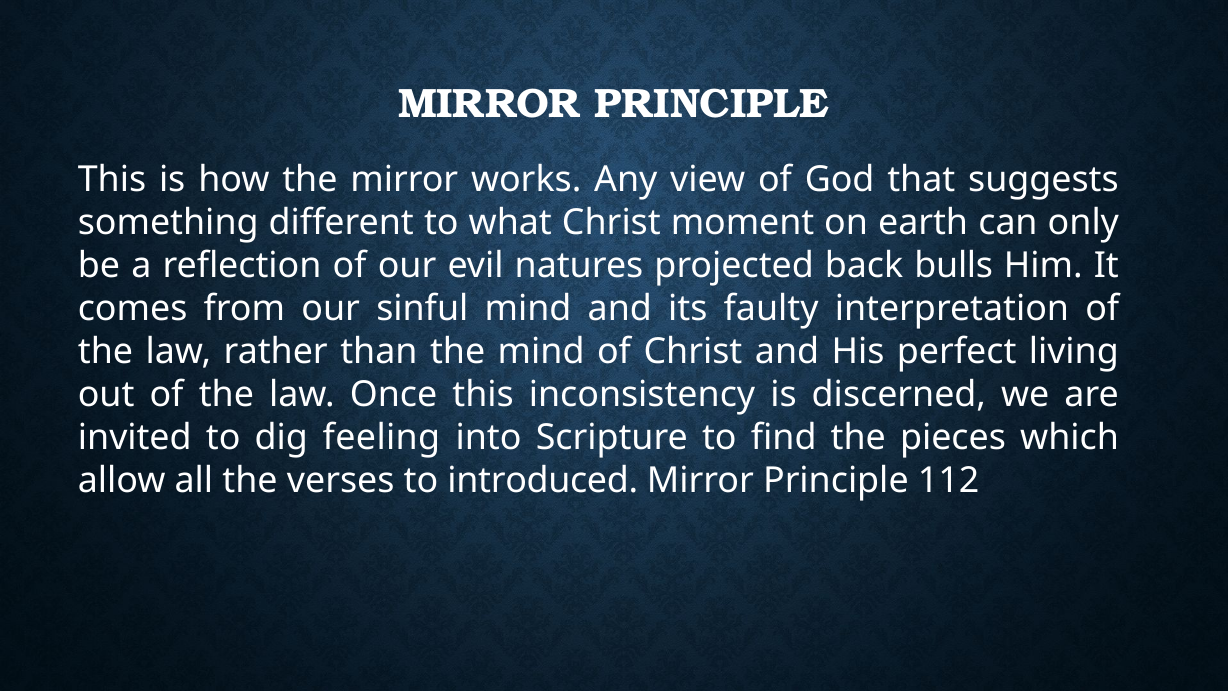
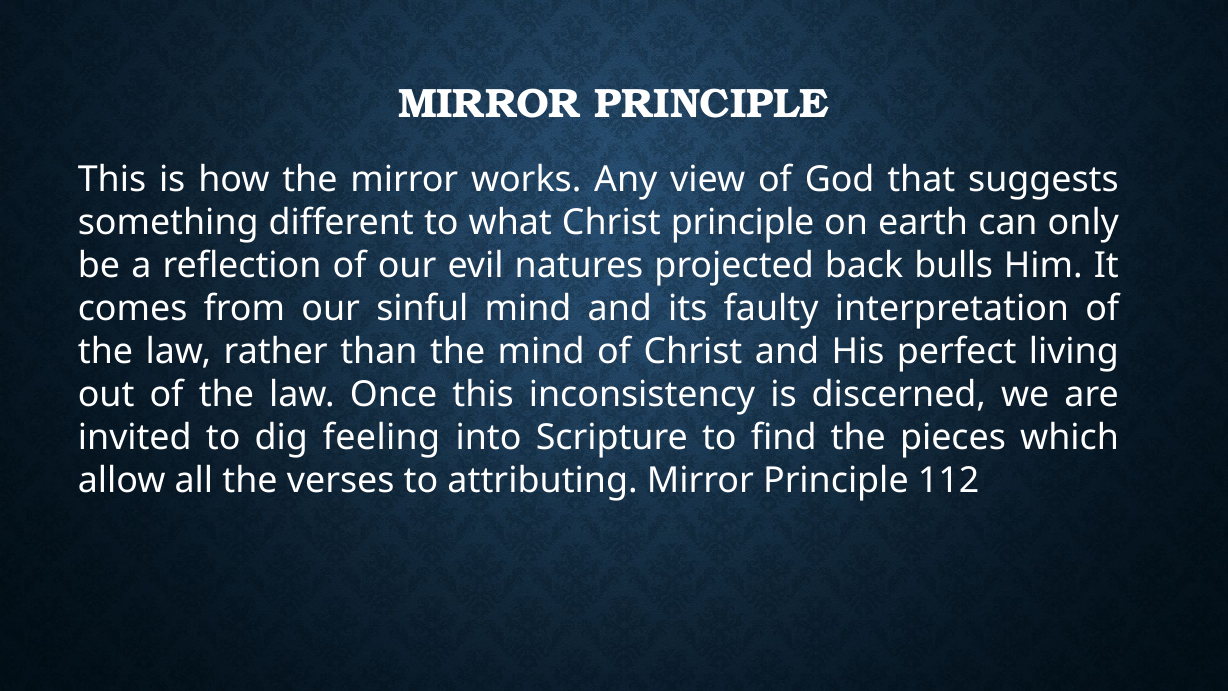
Christ moment: moment -> principle
introduced: introduced -> attributing
